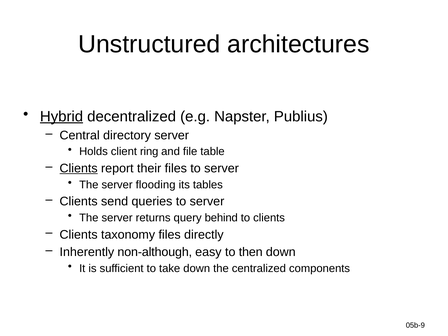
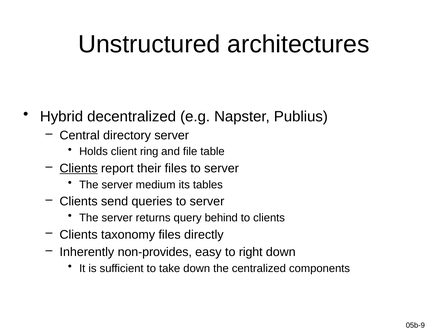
Hybrid underline: present -> none
flooding: flooding -> medium
non-although: non-although -> non-provides
then: then -> right
